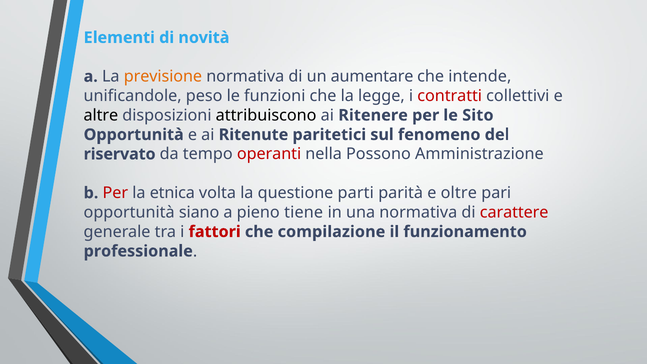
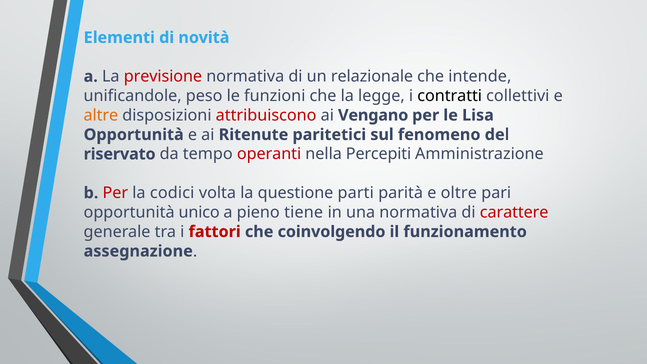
previsione colour: orange -> red
aumentare: aumentare -> relazionale
contratti colour: red -> black
altre colour: black -> orange
attribuiscono colour: black -> red
Ritenere: Ritenere -> Vengano
Sito: Sito -> Lisa
Possono: Possono -> Percepiti
etnica: etnica -> codici
siano: siano -> unico
compilazione: compilazione -> coinvolgendo
professionale: professionale -> assegnazione
